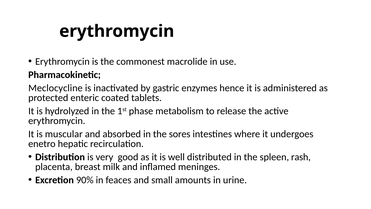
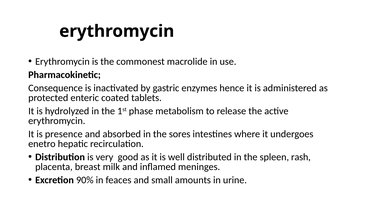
Meclocycline: Meclocycline -> Consequence
muscular: muscular -> presence
